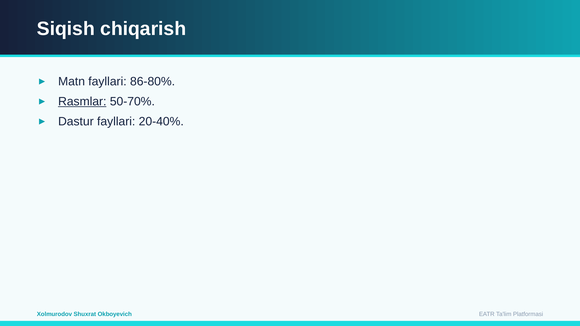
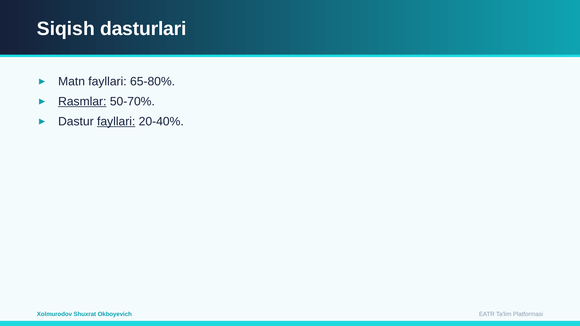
chiqarish: chiqarish -> dasturlari
86-80%: 86-80% -> 65-80%
fayllari at (116, 122) underline: none -> present
